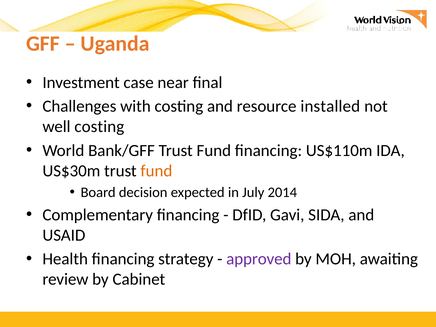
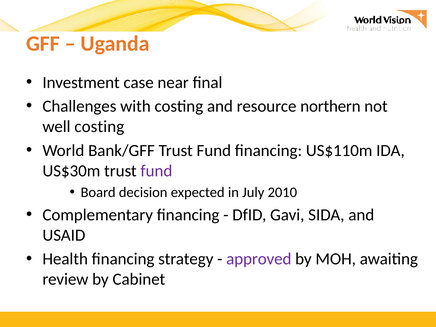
installed: installed -> northern
fund at (156, 171) colour: orange -> purple
2014: 2014 -> 2010
